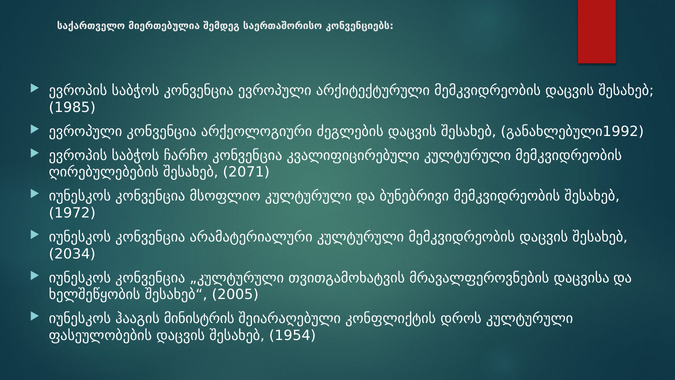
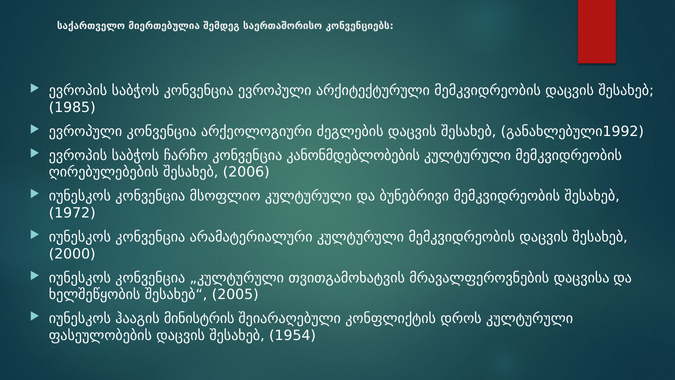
კვალიფიცირებული: კვალიფიცირებული -> კანონმდებლობების
2071: 2071 -> 2006
2034: 2034 -> 2000
